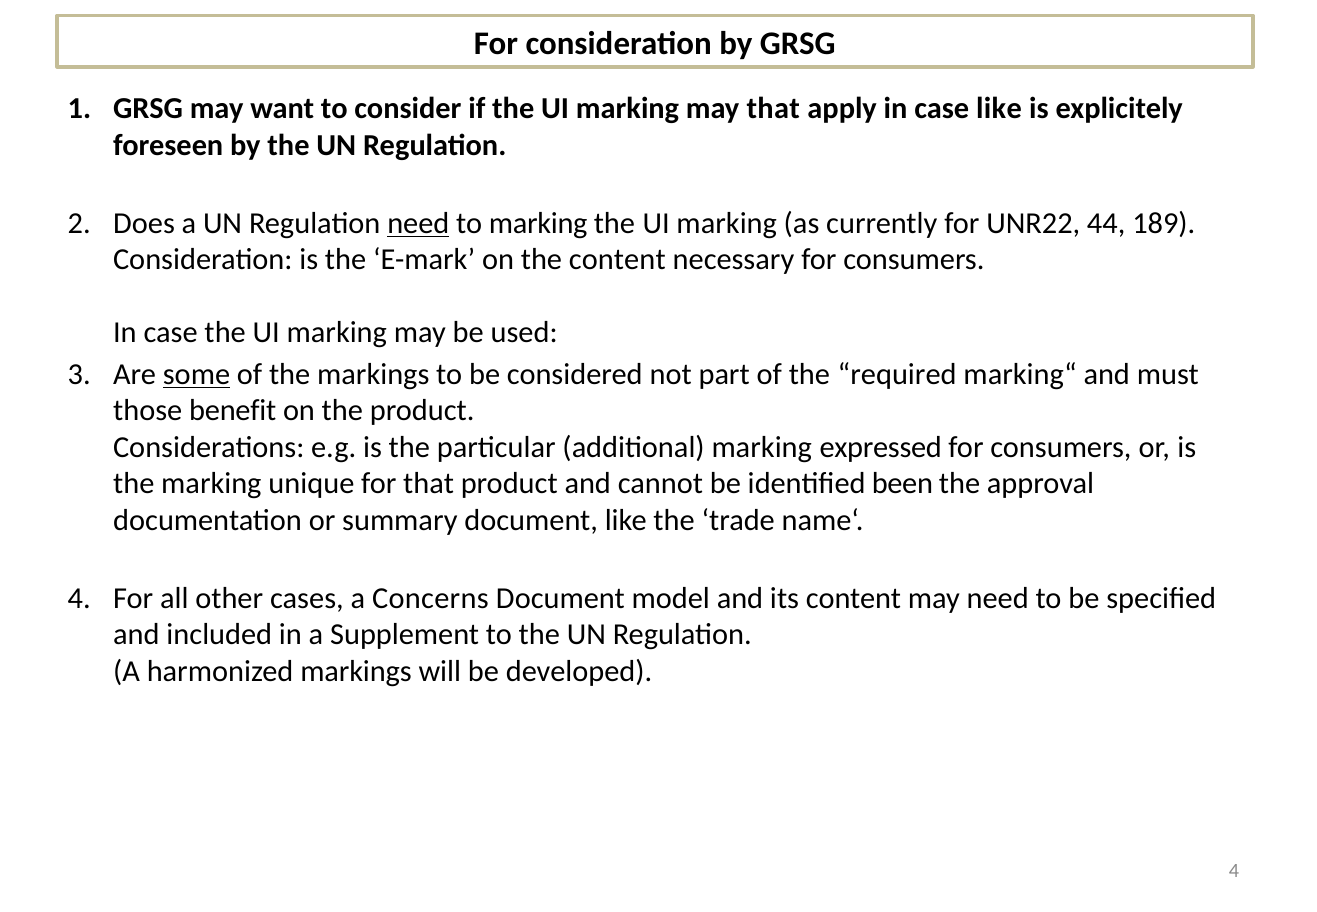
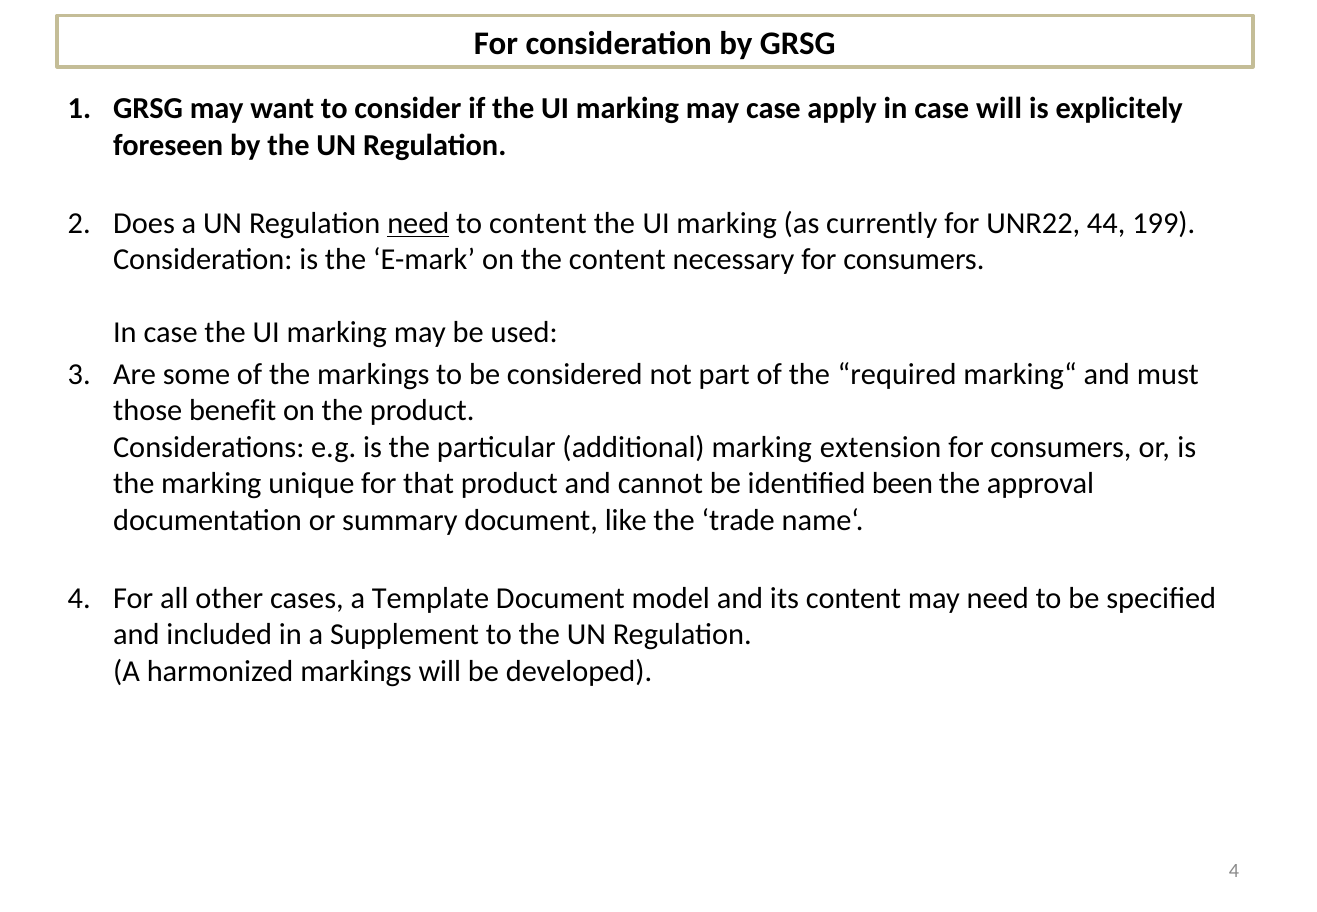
may that: that -> case
case like: like -> will
to marking: marking -> content
189: 189 -> 199
some underline: present -> none
expressed: expressed -> extension
Concerns: Concerns -> Template
